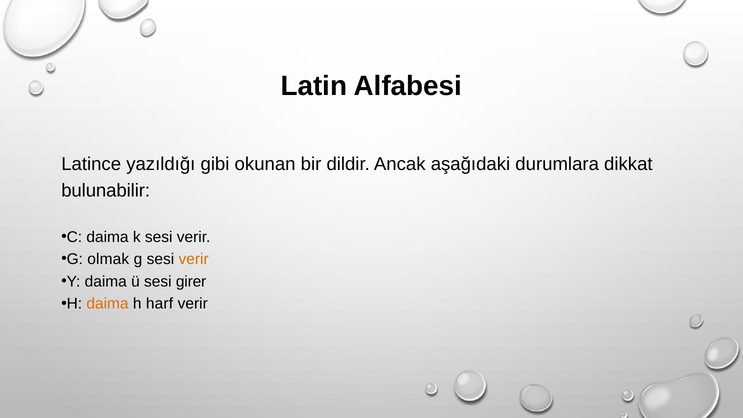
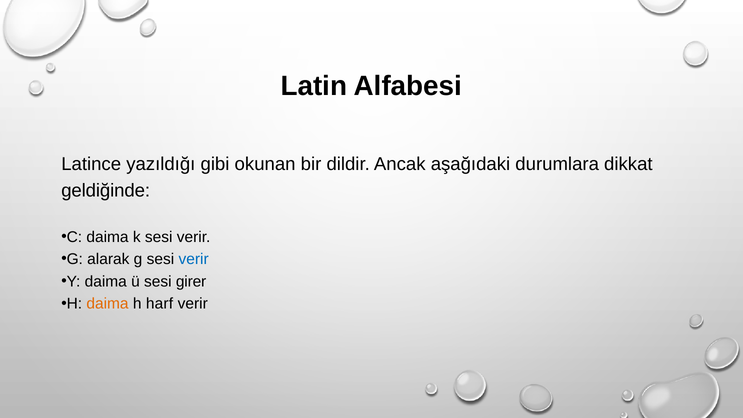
bulunabilir: bulunabilir -> geldiğinde
olmak: olmak -> alarak
verir at (194, 259) colour: orange -> blue
